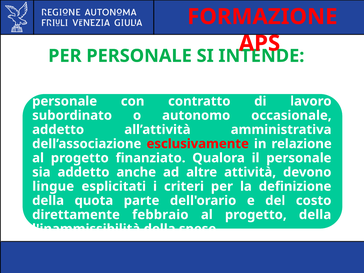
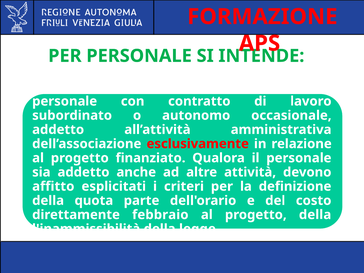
lingue: lingue -> affitto
spese: spese -> legge
